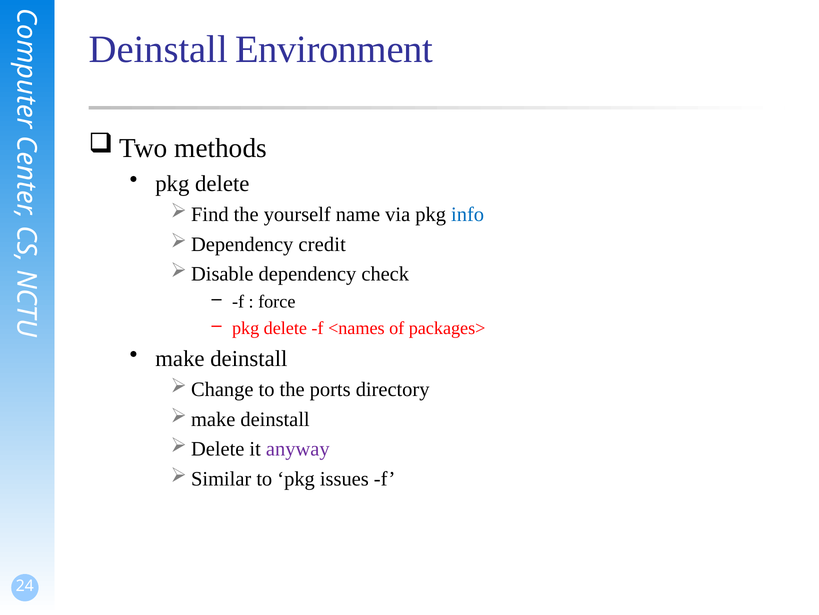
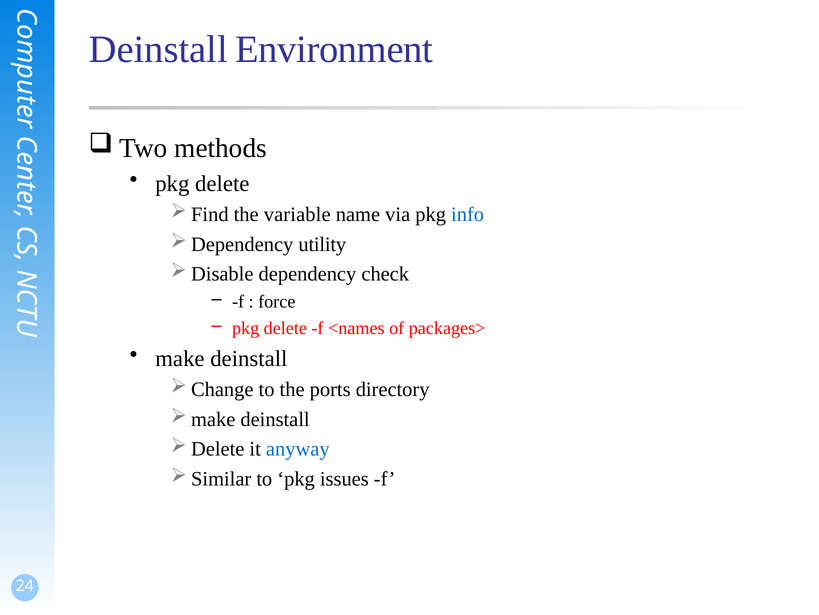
yourself: yourself -> variable
credit: credit -> utility
anyway colour: purple -> blue
